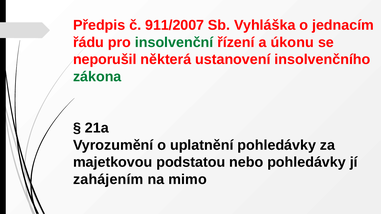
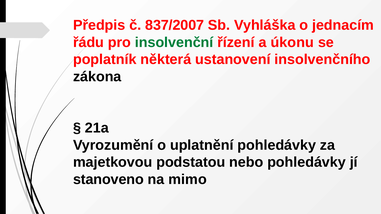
911/2007: 911/2007 -> 837/2007
neporušil: neporušil -> poplatník
zákona colour: green -> black
zahájením: zahájením -> stanoveno
